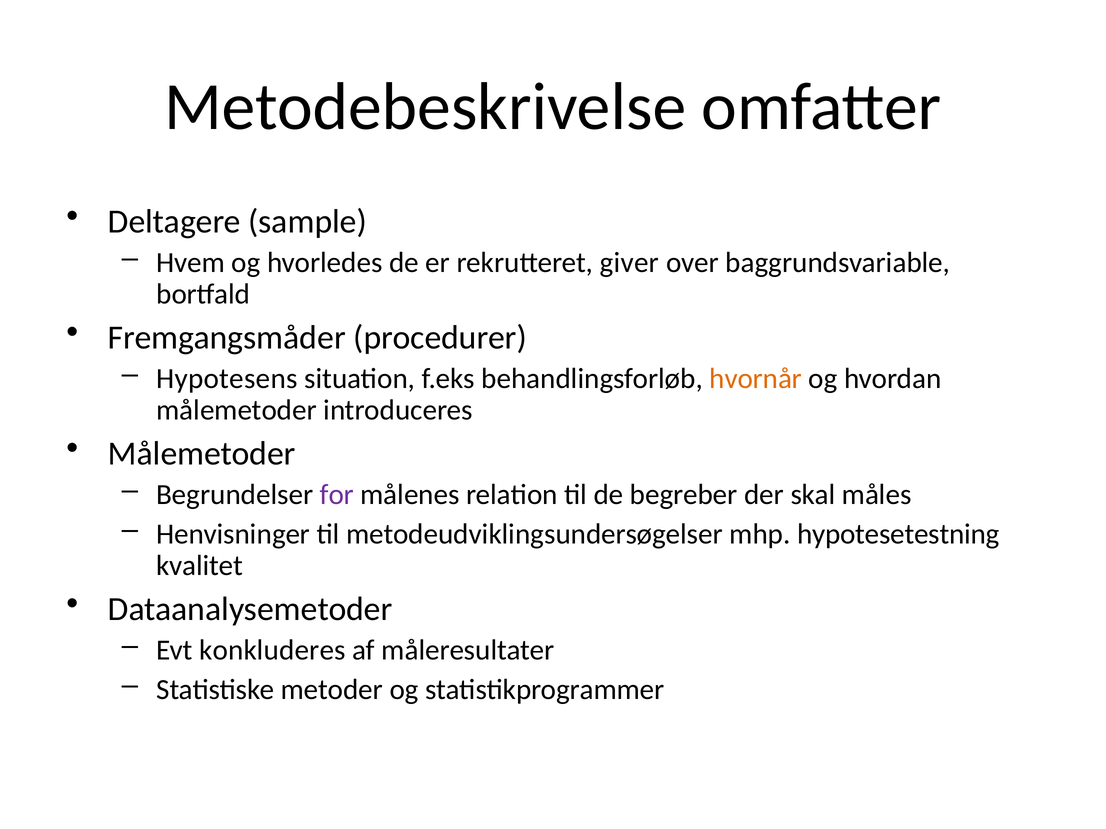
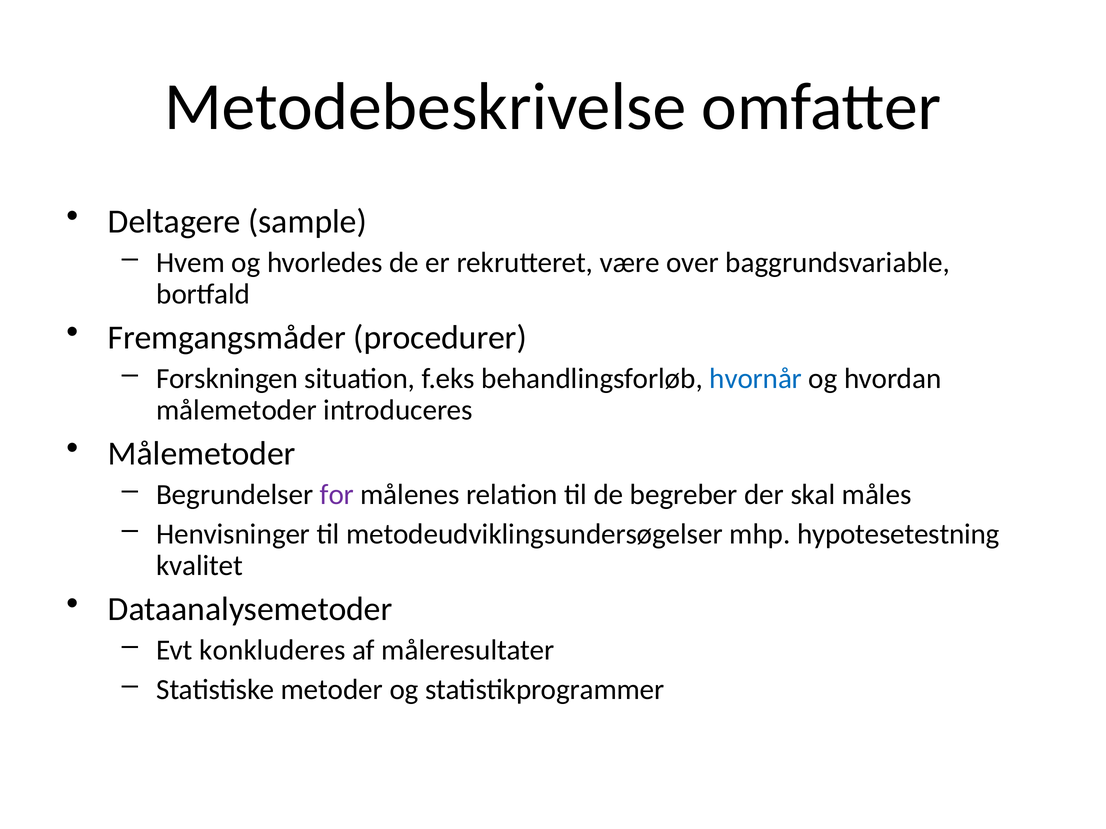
giver: giver -> være
Hypotesens: Hypotesens -> Forskningen
hvornår colour: orange -> blue
